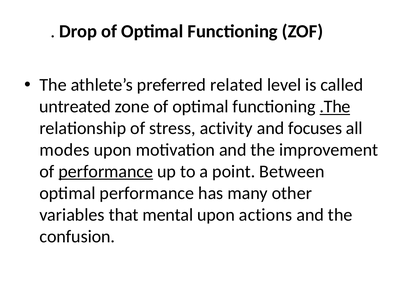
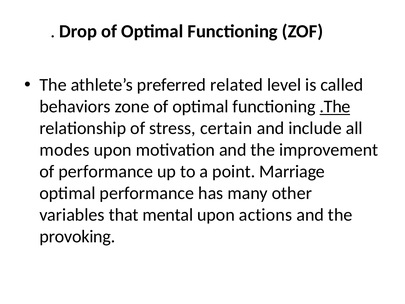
untreated: untreated -> behaviors
activity: activity -> certain
focuses: focuses -> include
performance at (106, 171) underline: present -> none
Between: Between -> Marriage
confusion: confusion -> provoking
